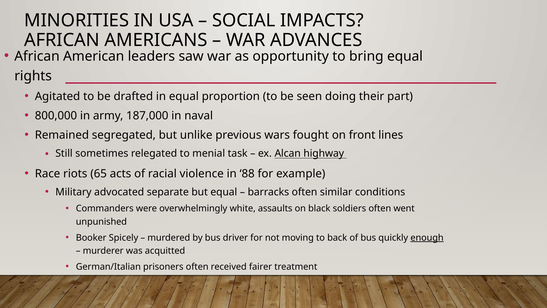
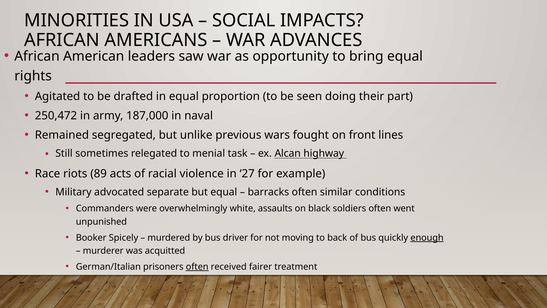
800,000: 800,000 -> 250,472
65: 65 -> 89
88: 88 -> 27
often at (197, 267) underline: none -> present
